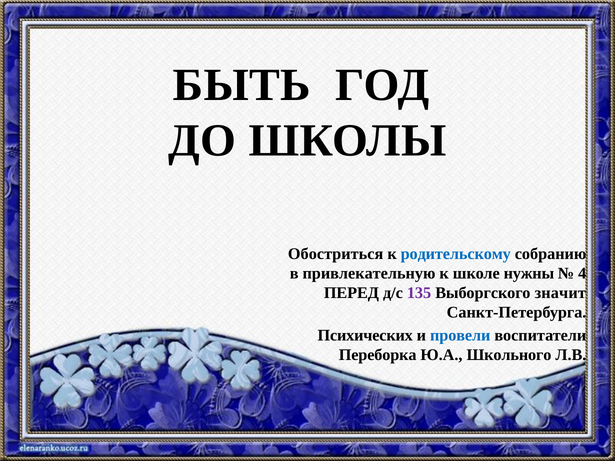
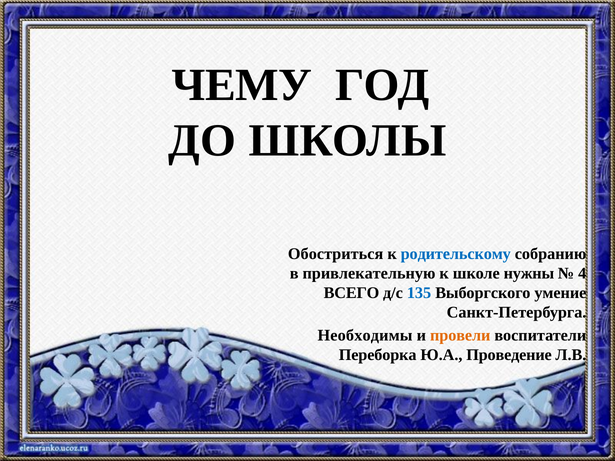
БЫТЬ: БЫТЬ -> ЧЕМУ
ПЕРЕД: ПЕРЕД -> ВСЕГО
135 colour: purple -> blue
значит: значит -> умение
Психических: Психических -> Необходимы
провели colour: blue -> orange
Школьного: Школьного -> Проведение
